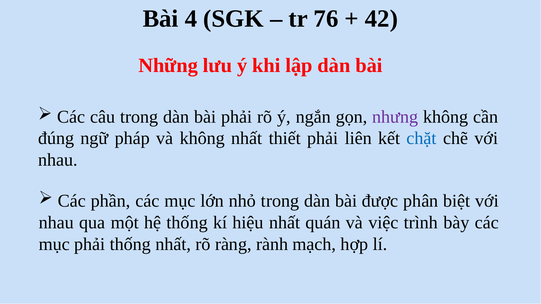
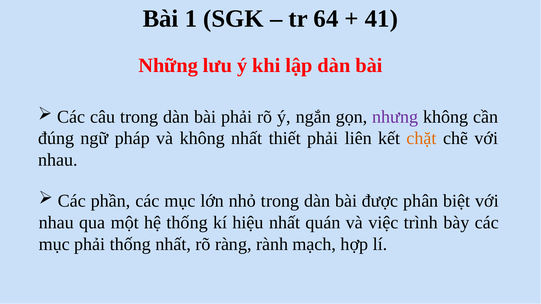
4: 4 -> 1
76: 76 -> 64
42: 42 -> 41
chặt colour: blue -> orange
